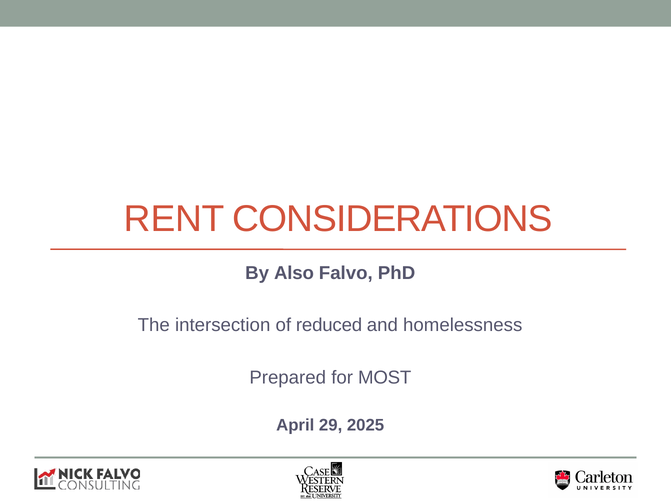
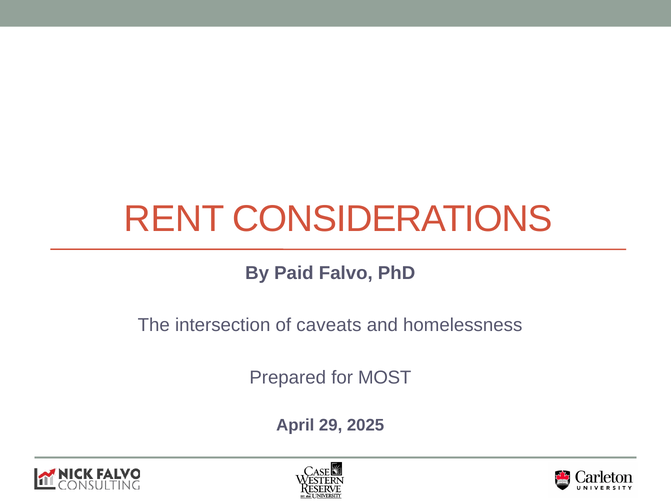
Also: Also -> Paid
reduced: reduced -> caveats
